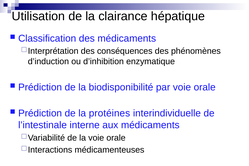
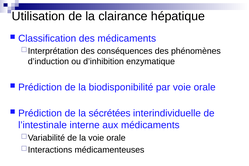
protéines: protéines -> sécrétées
